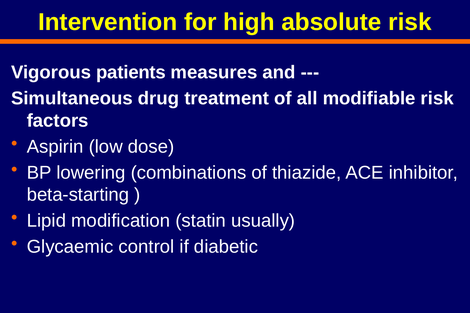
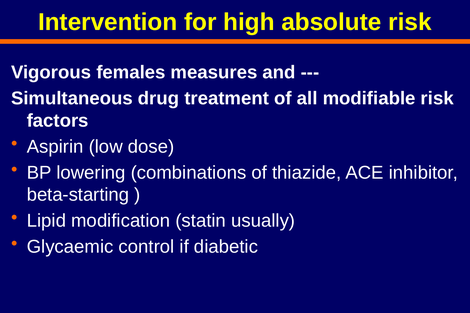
patients: patients -> females
